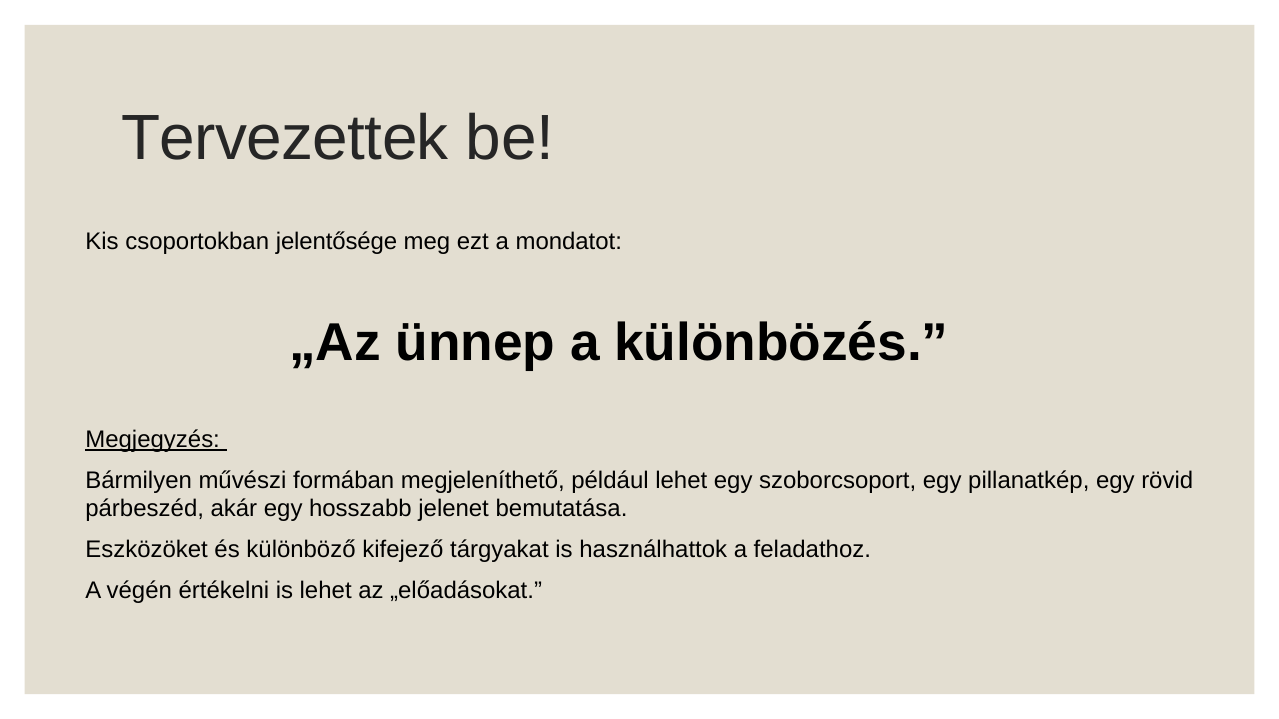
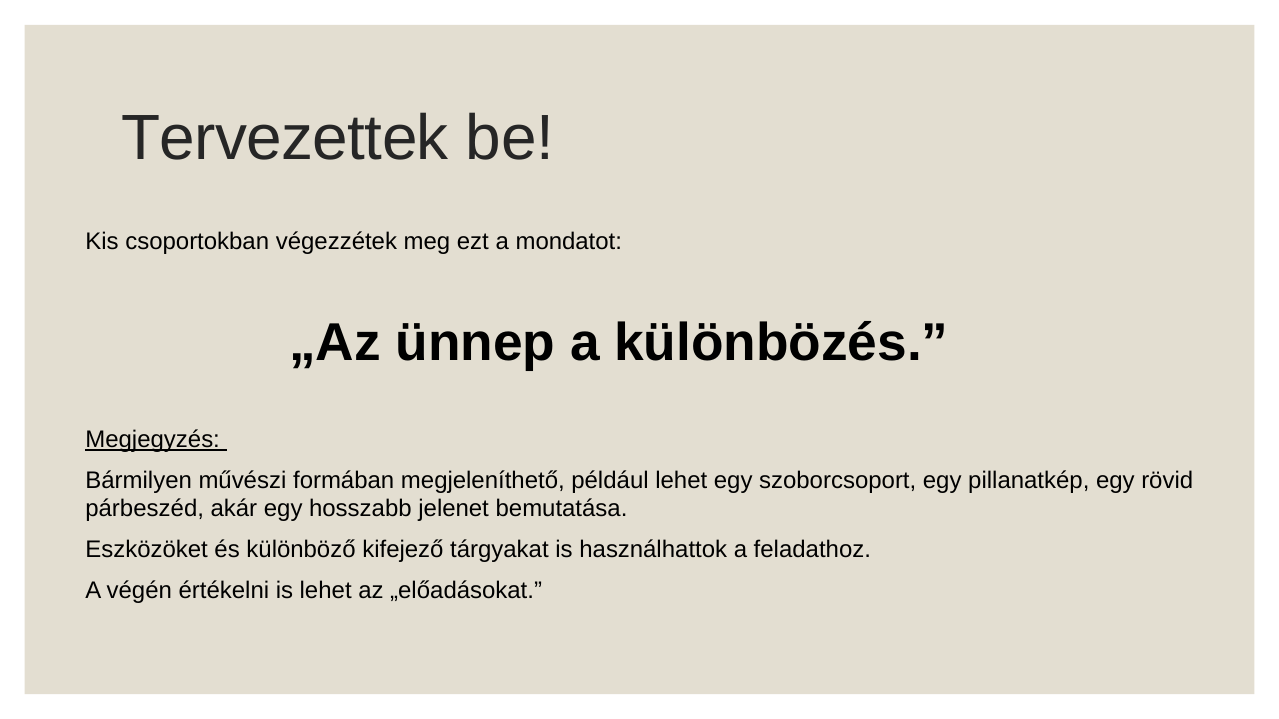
jelentősége: jelentősége -> végezzétek
